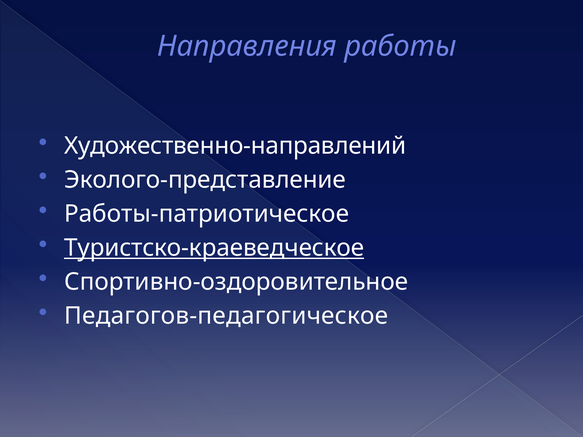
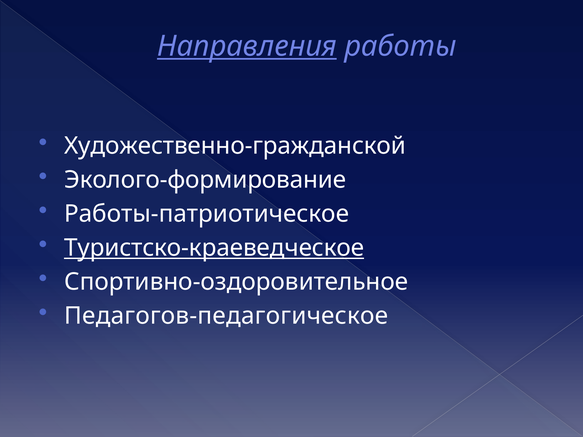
Направления underline: none -> present
Художественно-направлений: Художественно-направлений -> Художественно-гражданской
Эколого-представление: Эколого-представление -> Эколого-формирование
